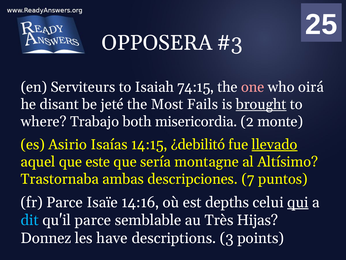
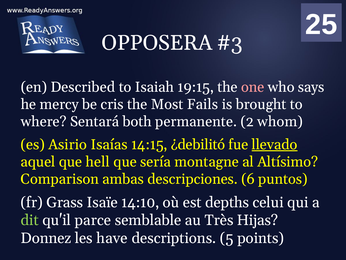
Serviteurs: Serviteurs -> Described
74:15: 74:15 -> 19:15
oirá: oirá -> says
disant: disant -> mercy
jeté: jeté -> cris
brought underline: present -> none
Trabajo: Trabajo -> Sentará
misericordia: misericordia -> permanente
monte: monte -> whom
este: este -> hell
Trastornaba: Trastornaba -> Comparison
7: 7 -> 6
fr Parce: Parce -> Grass
14:16: 14:16 -> 14:10
qui underline: present -> none
dit colour: light blue -> light green
3: 3 -> 5
